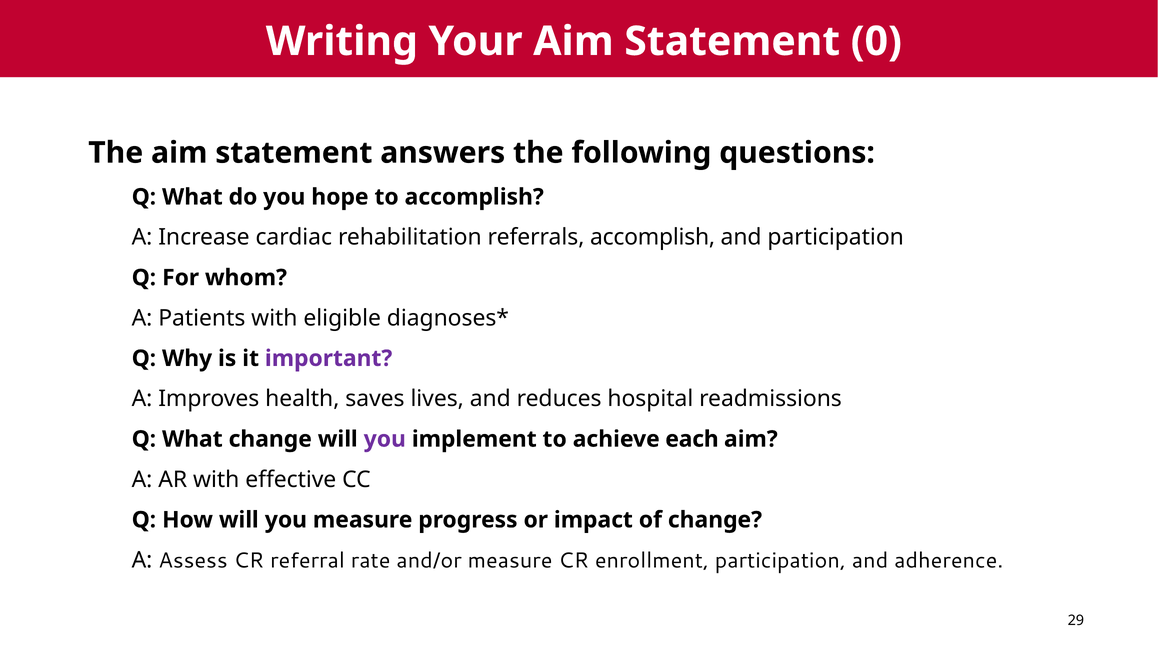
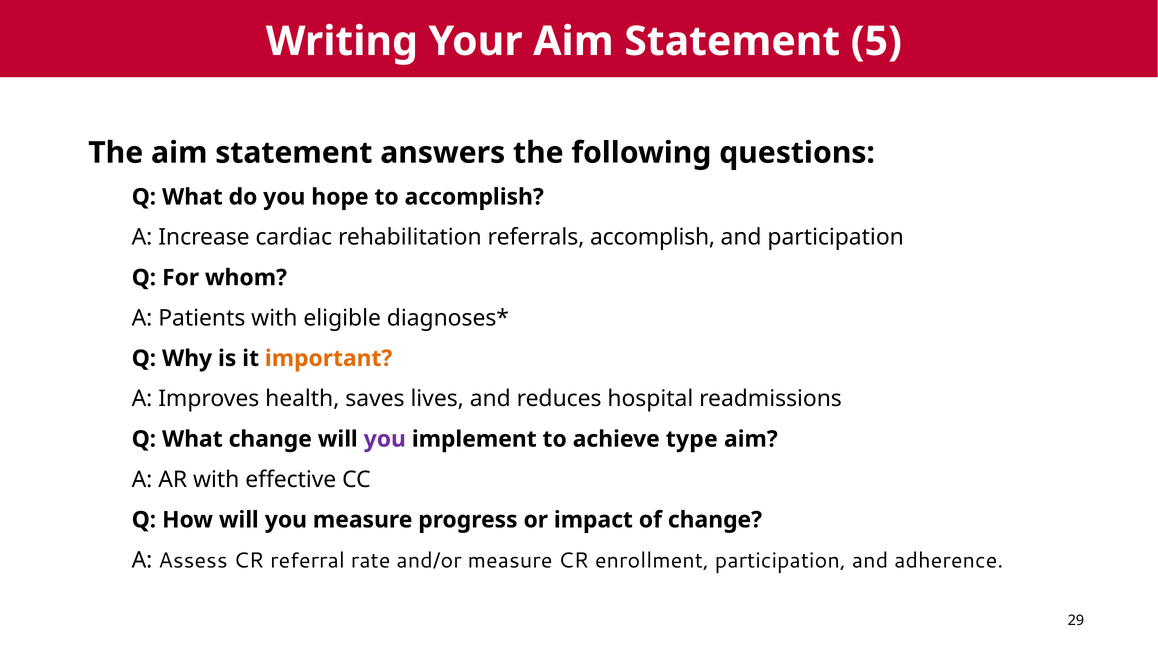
0: 0 -> 5
important colour: purple -> orange
each: each -> type
